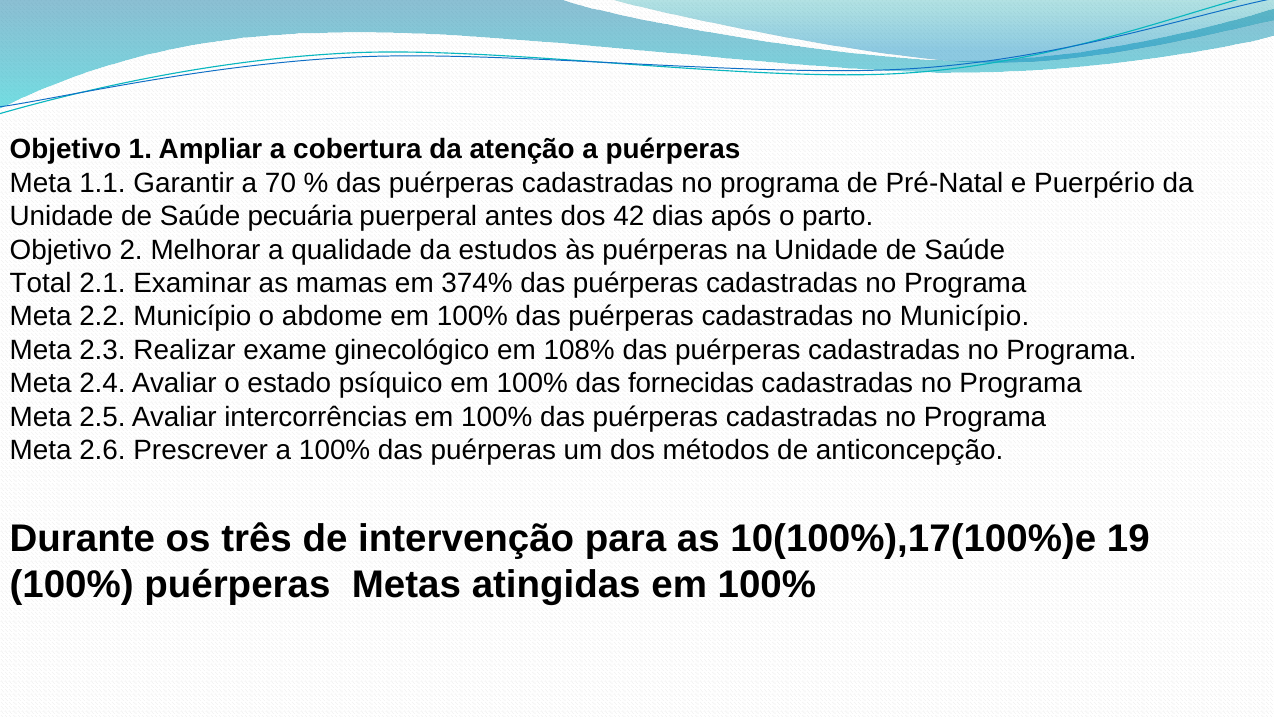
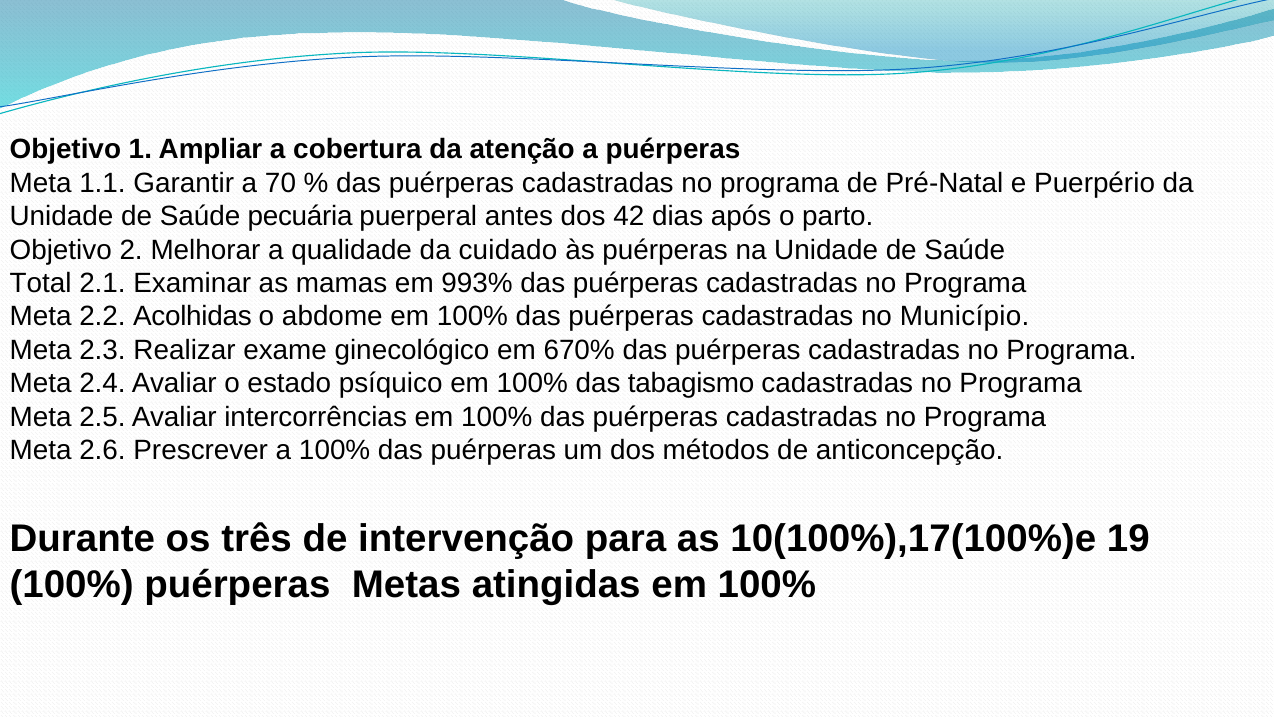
estudos: estudos -> cuidado
374%: 374% -> 993%
2.2 Município: Município -> Acolhidas
108%: 108% -> 670%
fornecidas: fornecidas -> tabagismo
